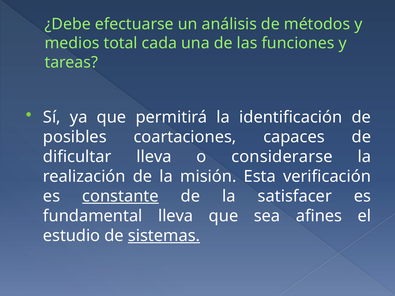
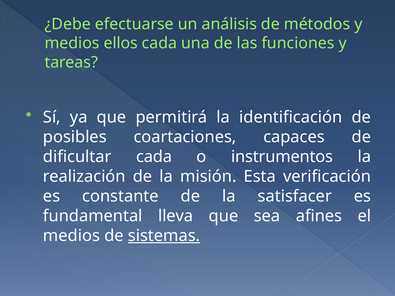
total: total -> ellos
dificultar lleva: lleva -> cada
considerarse: considerarse -> instrumentos
constante underline: present -> none
estudio at (72, 236): estudio -> medios
